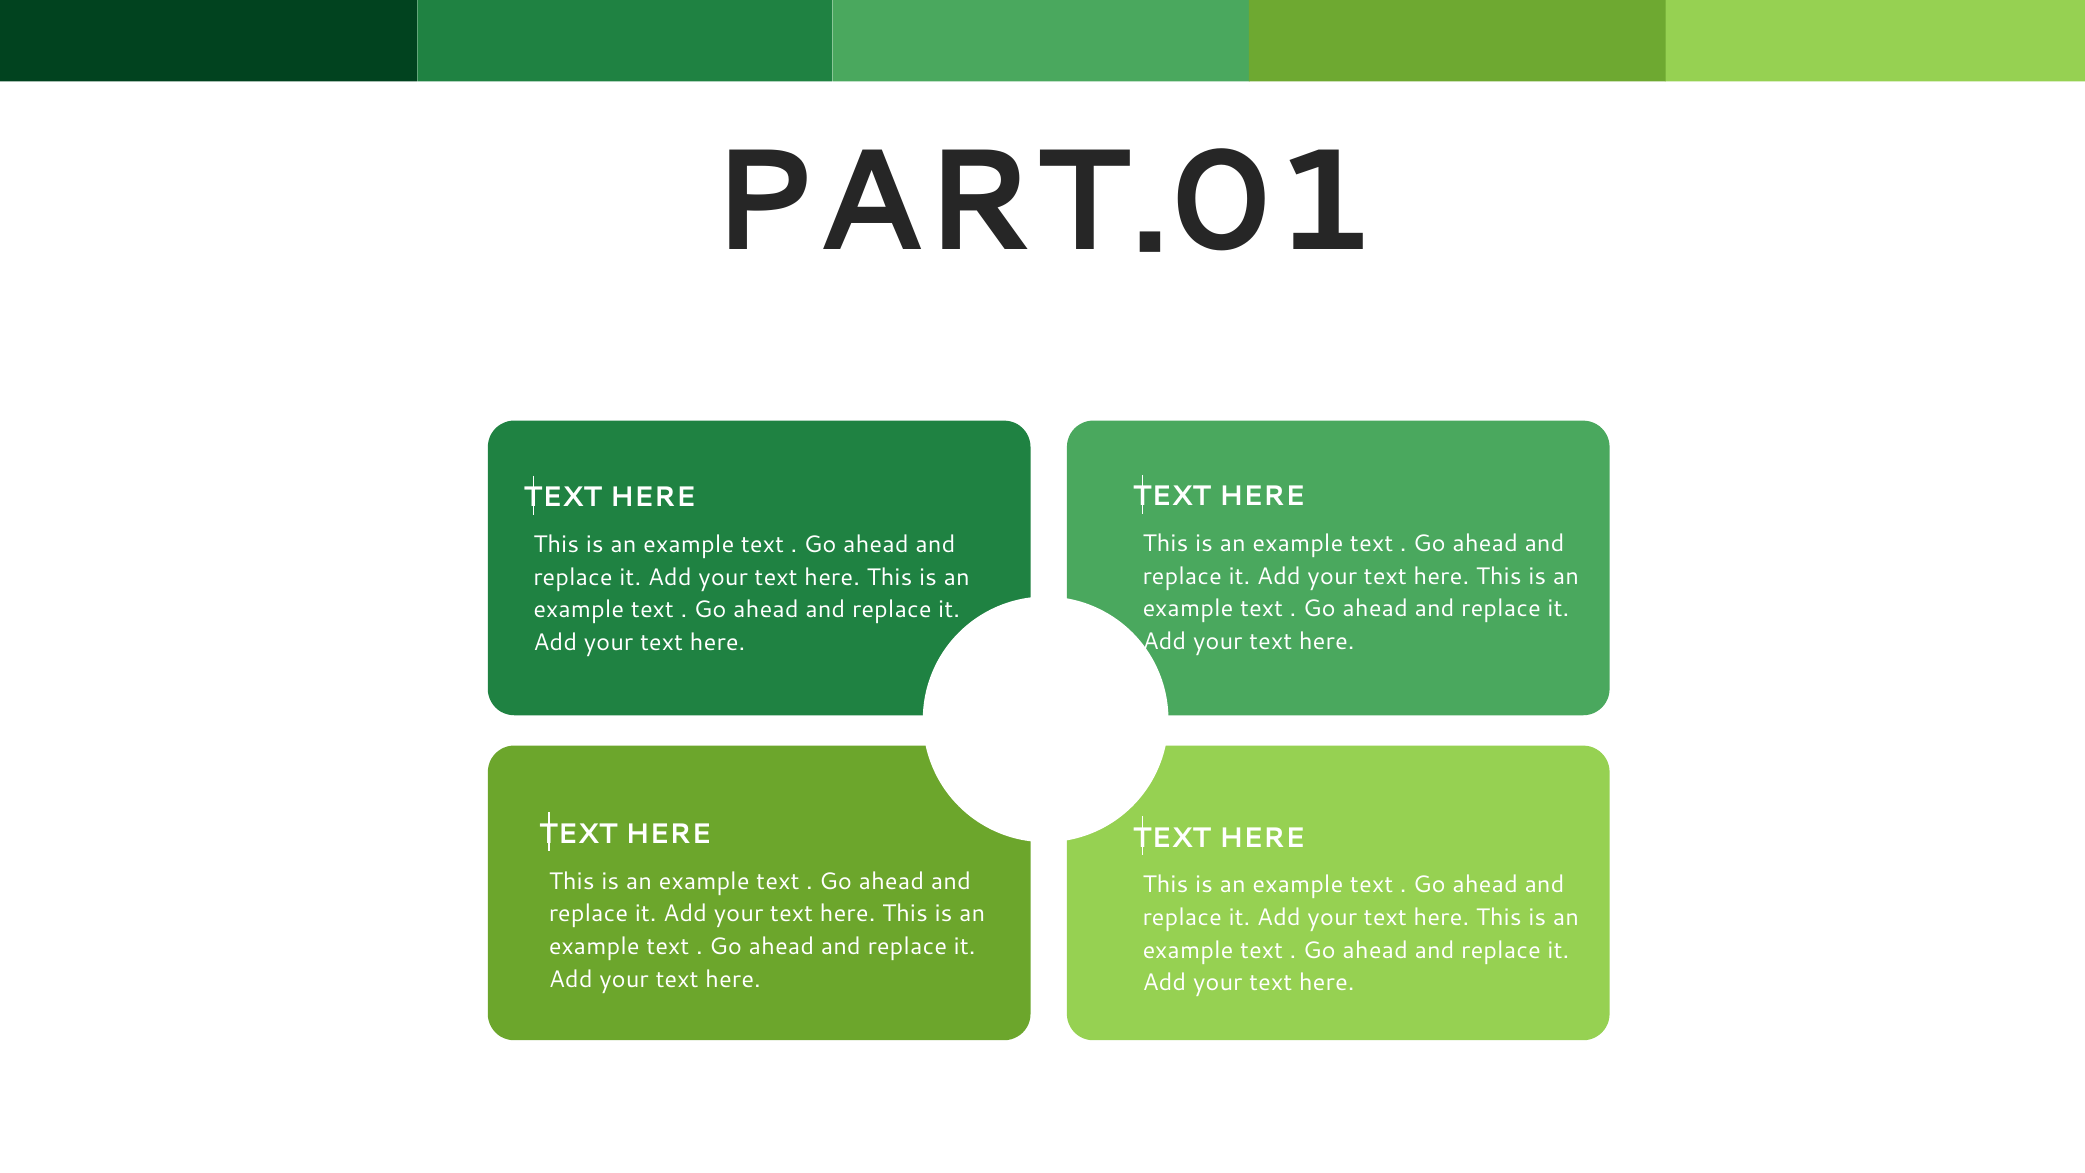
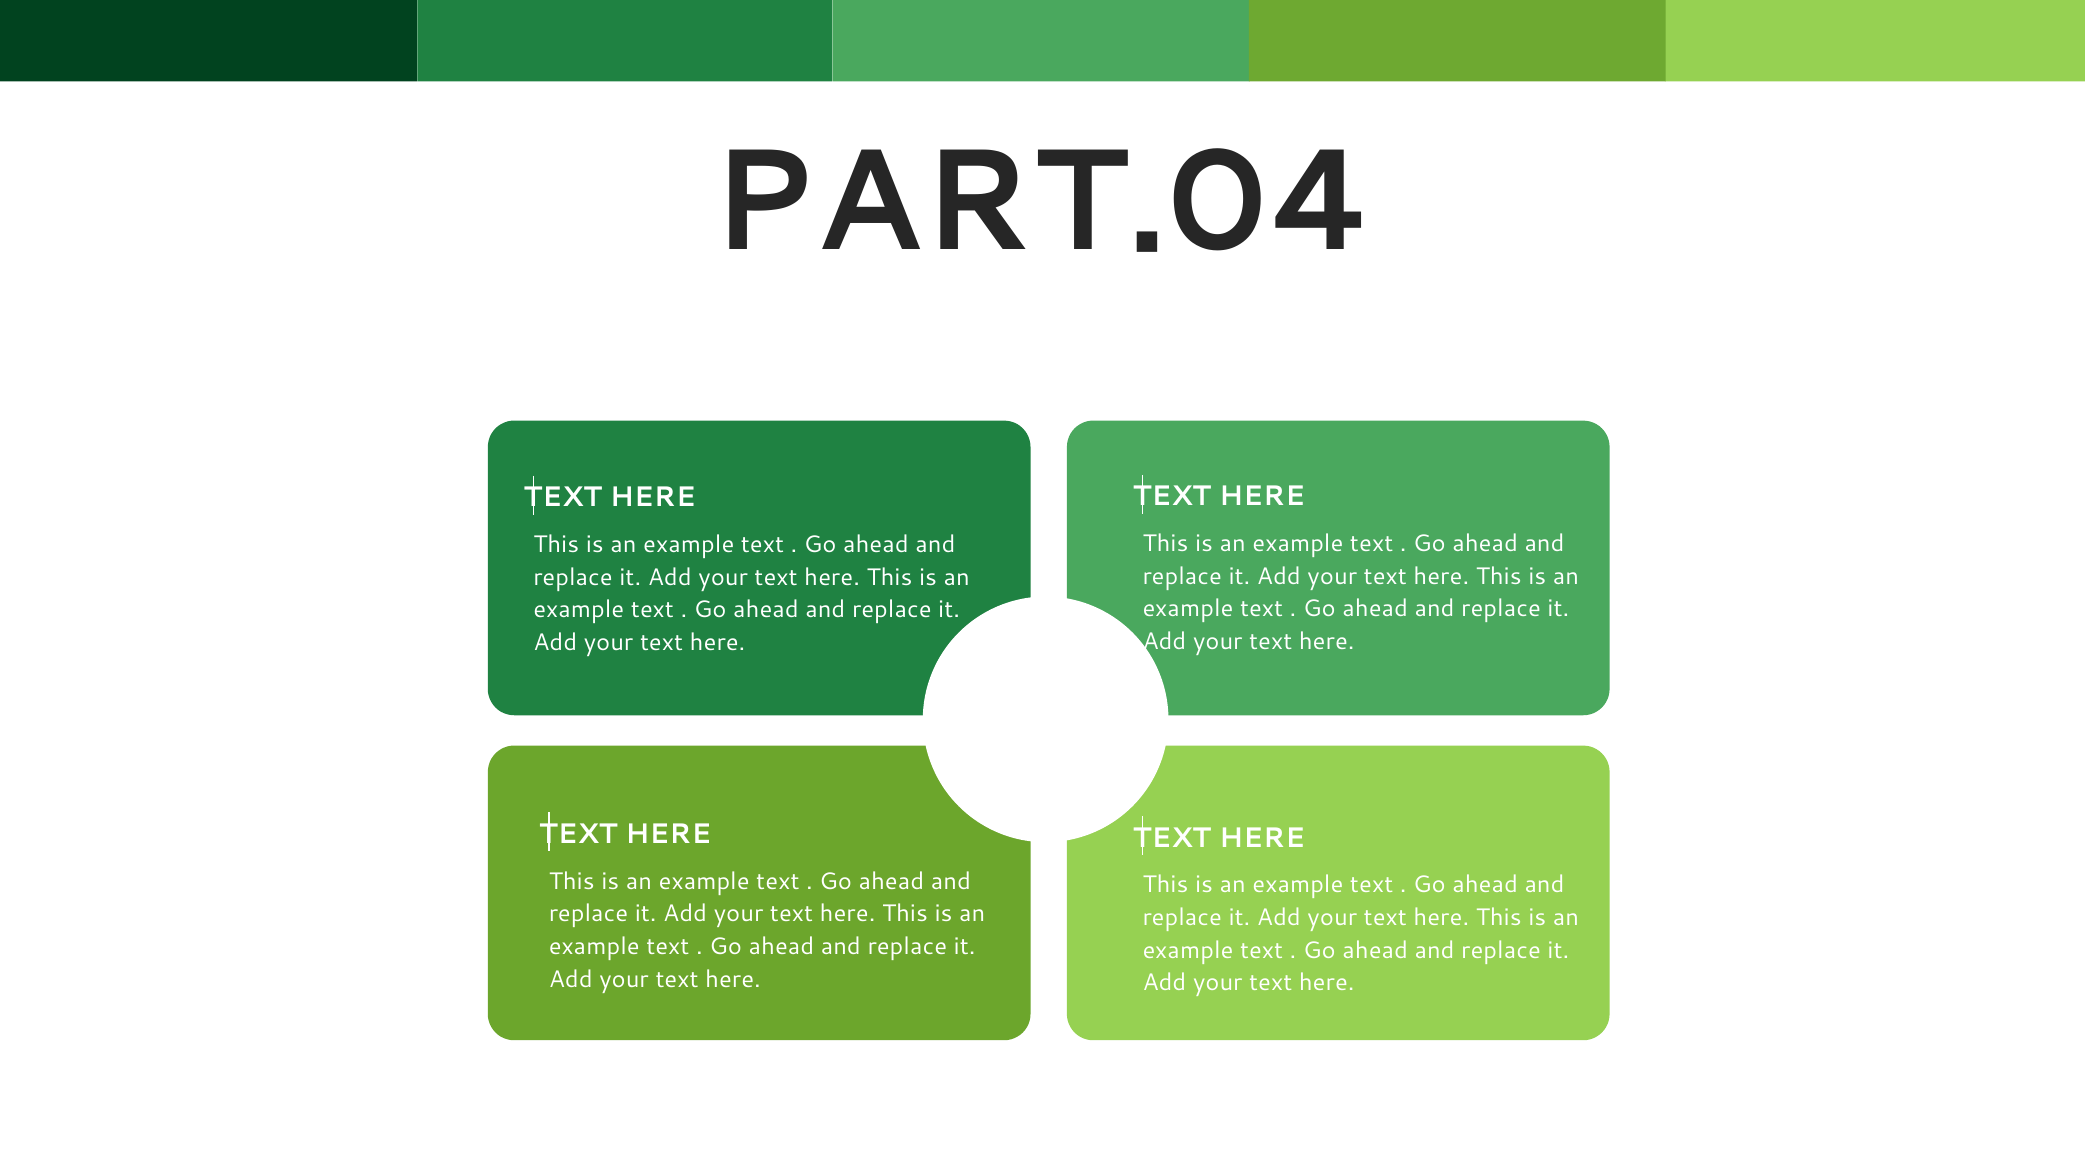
PART.01: PART.01 -> PART.04
